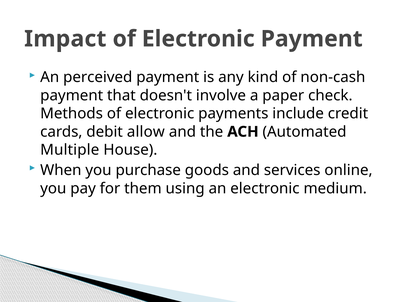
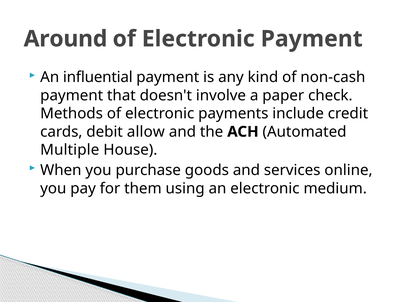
Impact: Impact -> Around
perceived: perceived -> influential
